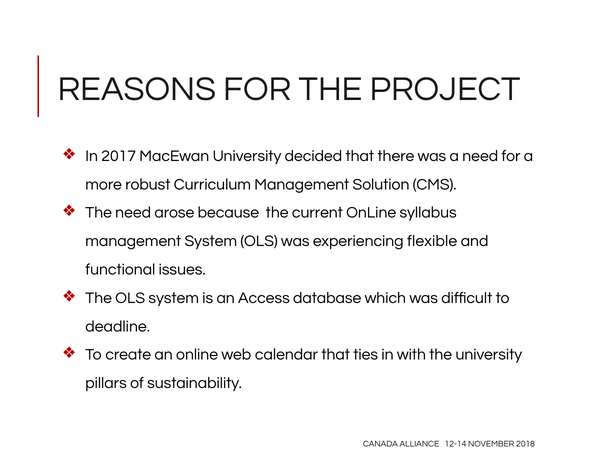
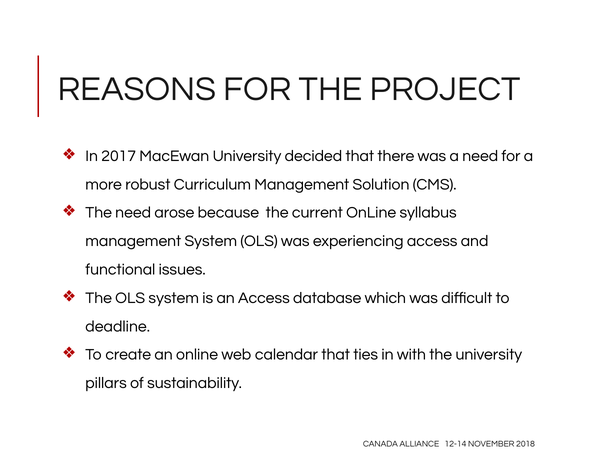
experiencing flexible: flexible -> access
